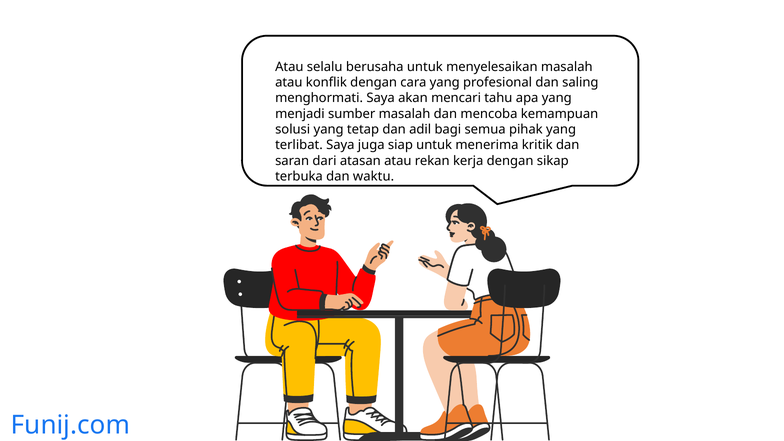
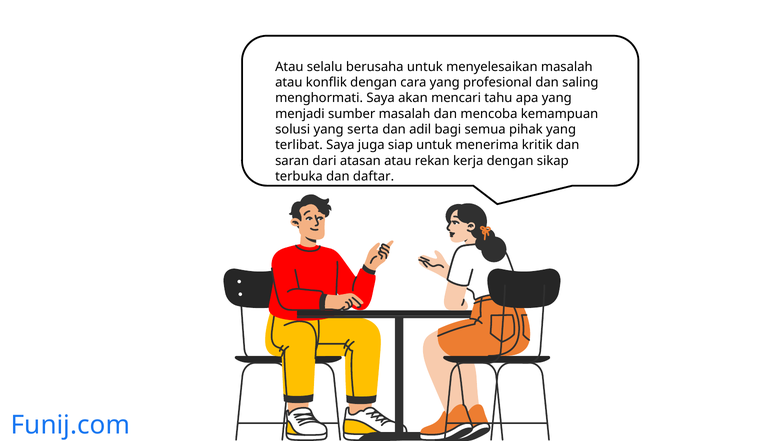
tetap: tetap -> serta
waktu: waktu -> daftar
